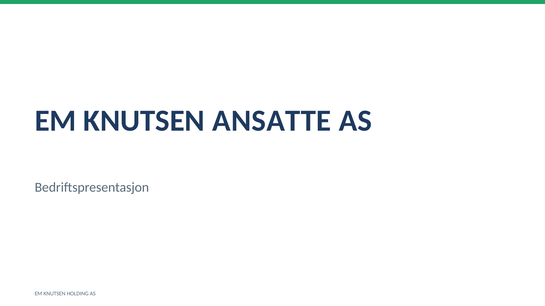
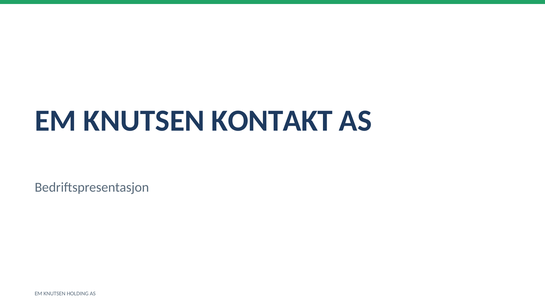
ANSATTE: ANSATTE -> KONTAKT
